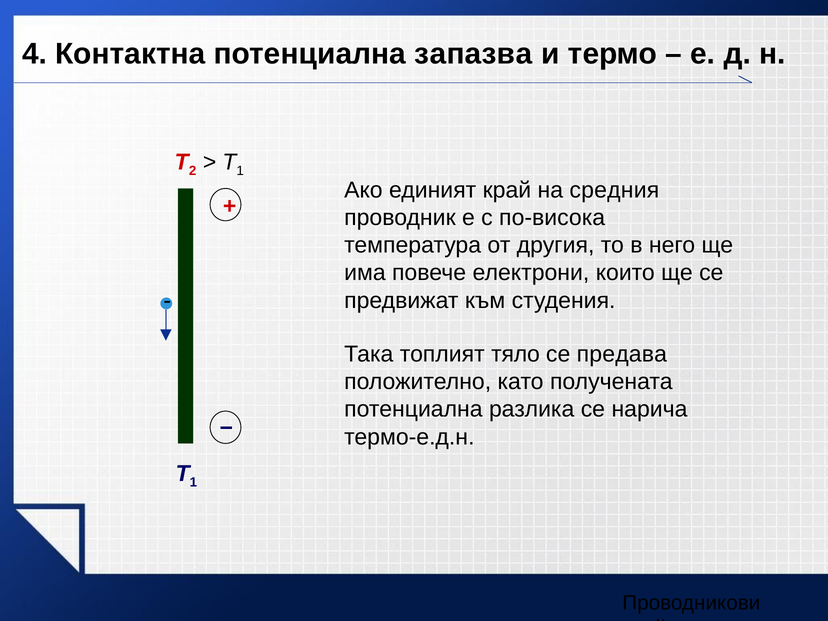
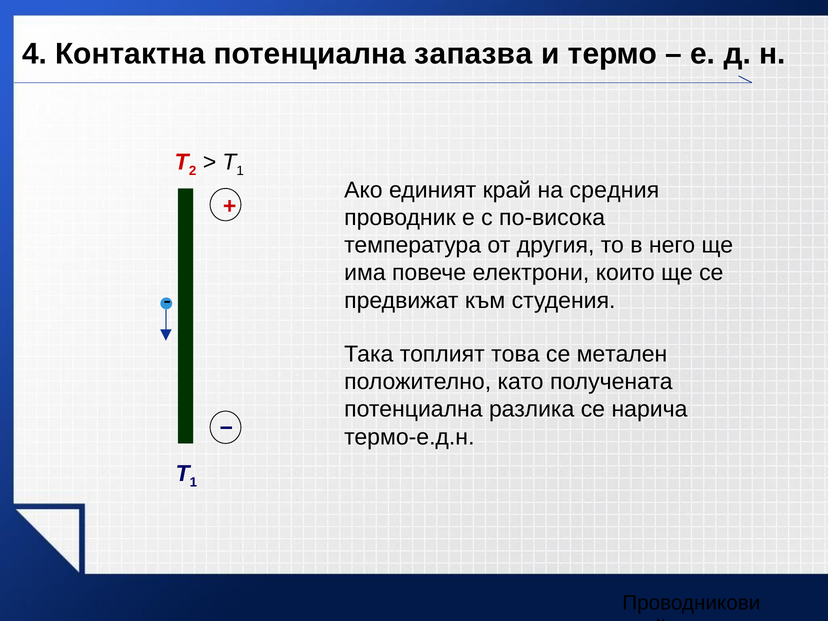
тяло: тяло -> това
предава: предава -> метален
